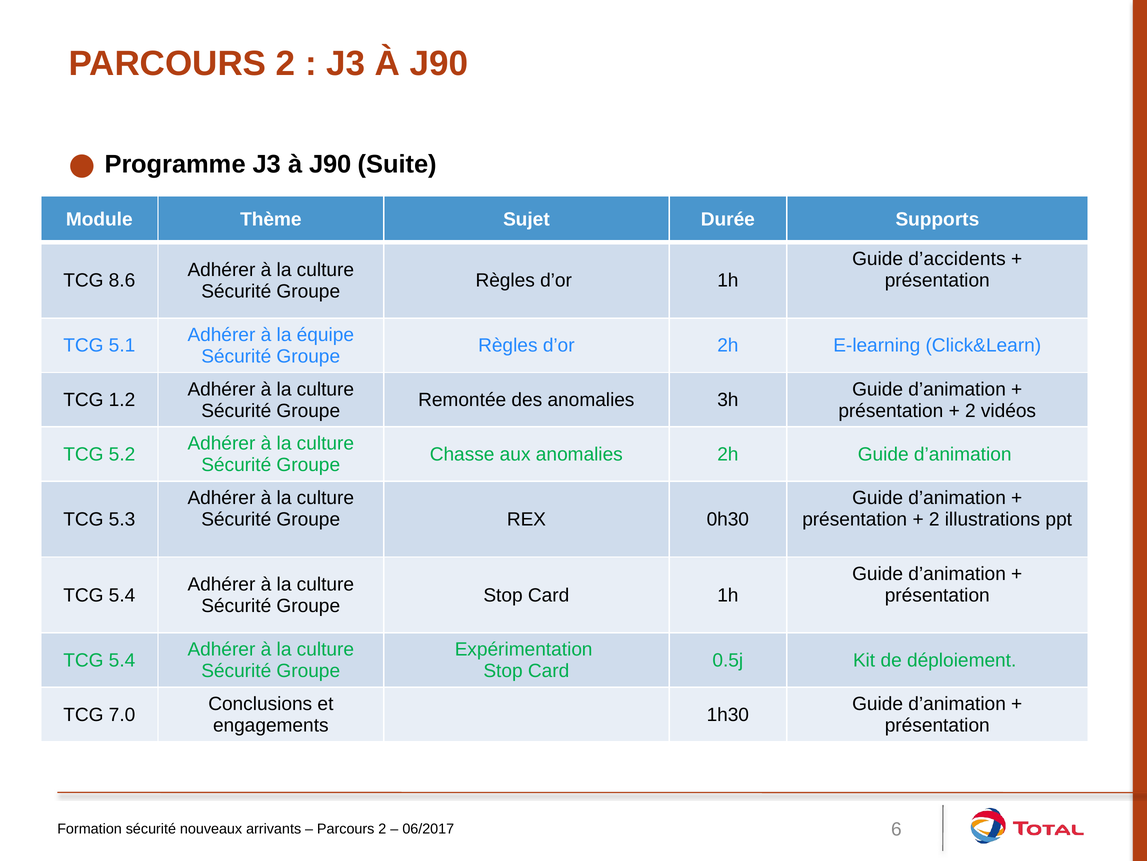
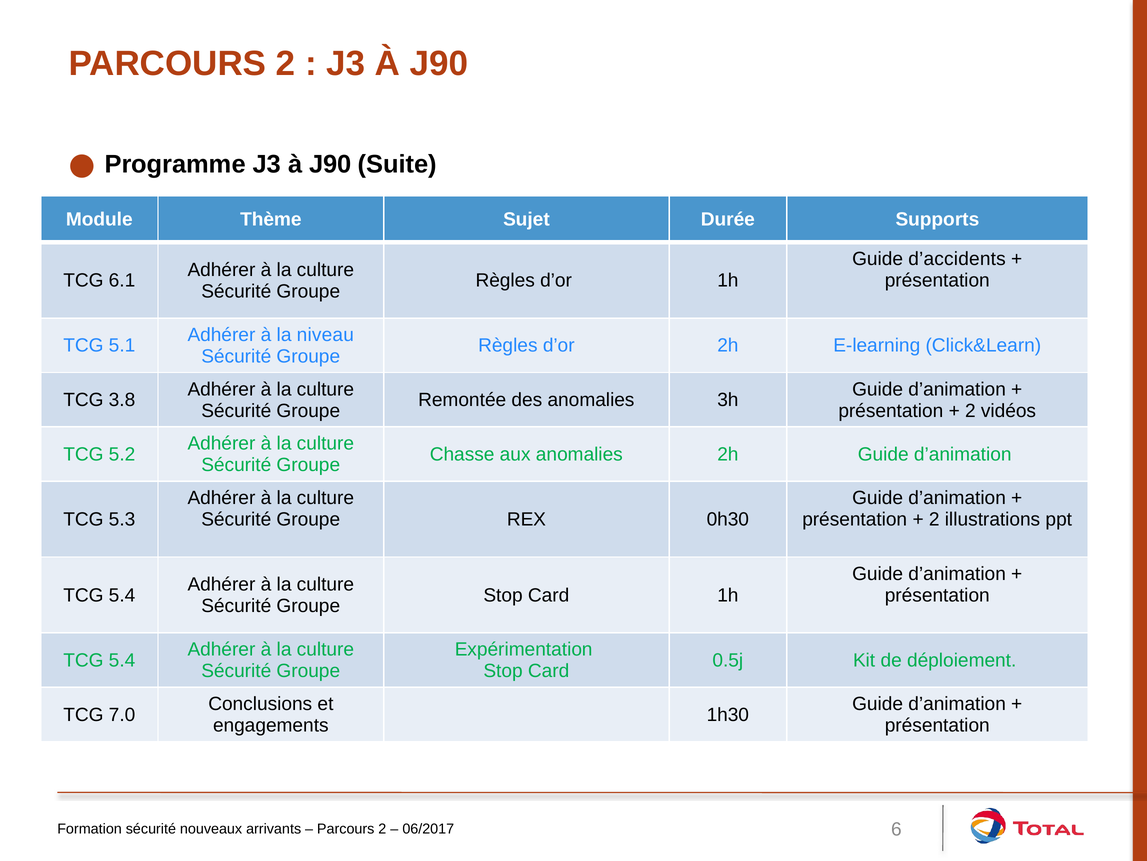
8.6: 8.6 -> 6.1
équipe: équipe -> niveau
1.2: 1.2 -> 3.8
